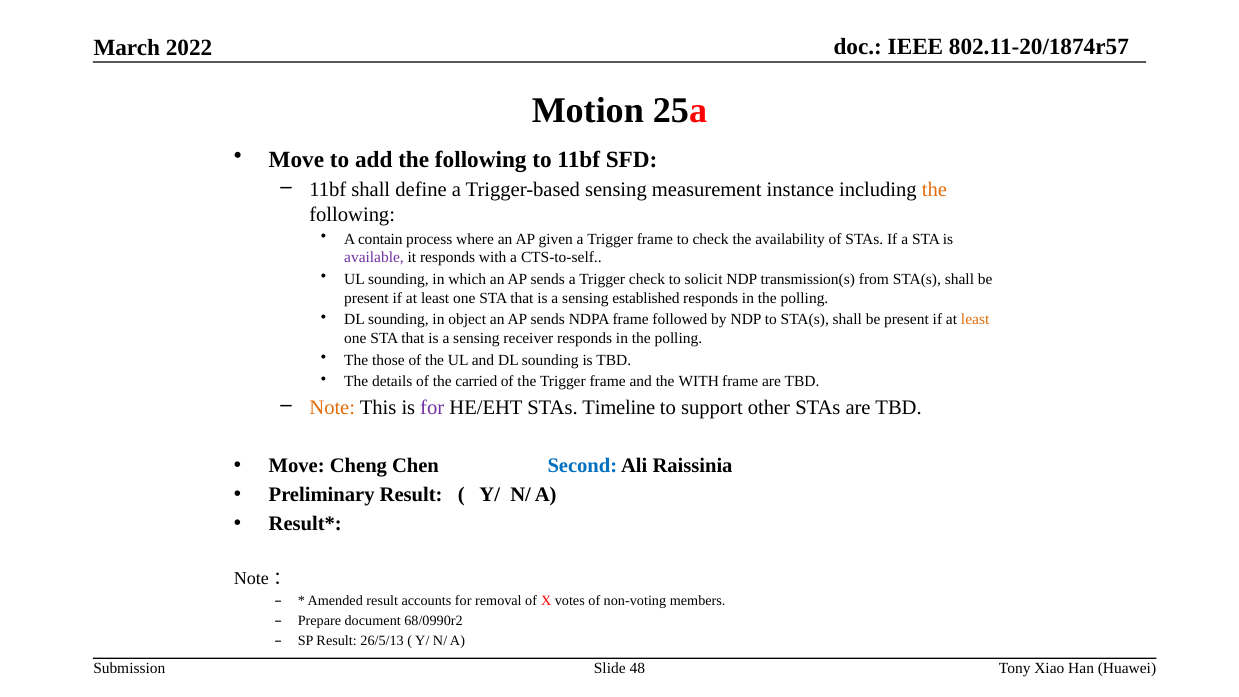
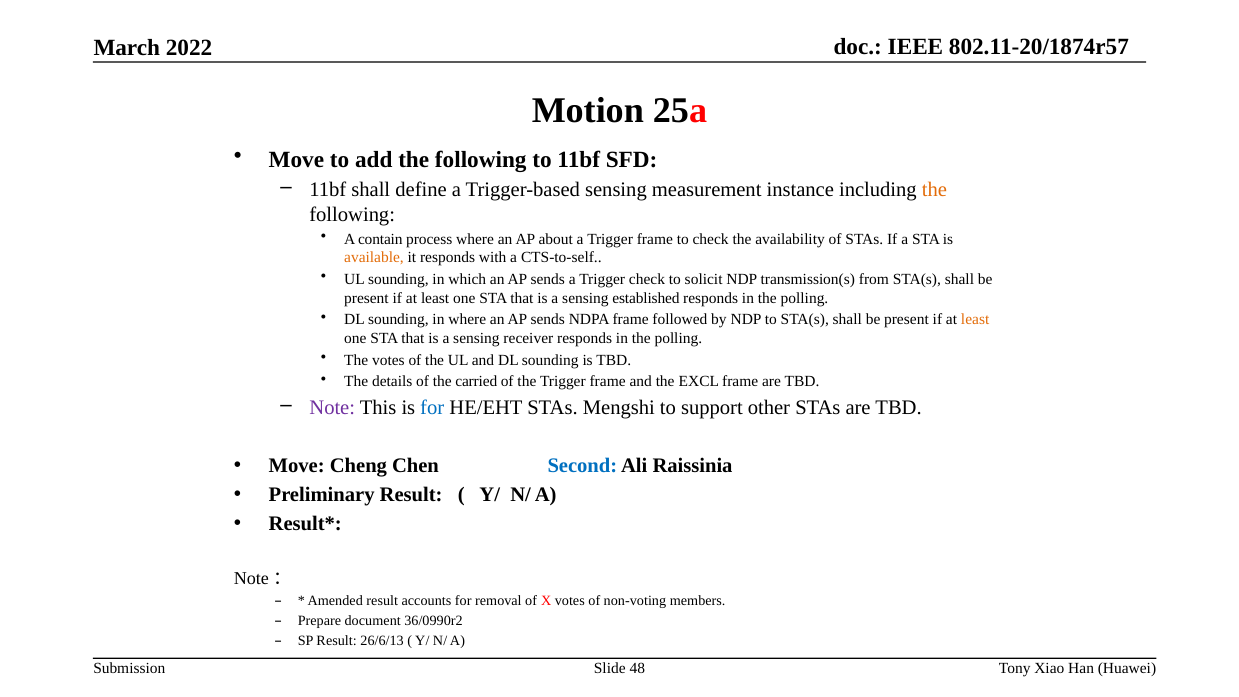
given: given -> about
available colour: purple -> orange
in object: object -> where
The those: those -> votes
the WITH: WITH -> EXCL
Note colour: orange -> purple
for at (432, 408) colour: purple -> blue
Timeline: Timeline -> Mengshi
68/0990r2: 68/0990r2 -> 36/0990r2
26/5/13: 26/5/13 -> 26/6/13
